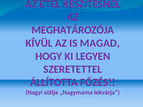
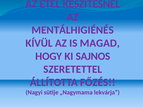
MEGHATÁROZÓJA: MEGHATÁROZÓJA -> MENTÁLHIGIÉNÉS
LEGYEN: LEGYEN -> SAJNOS
